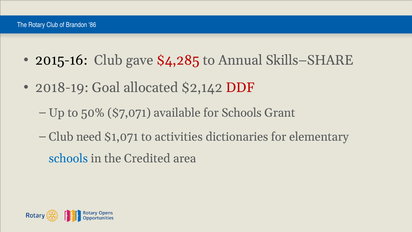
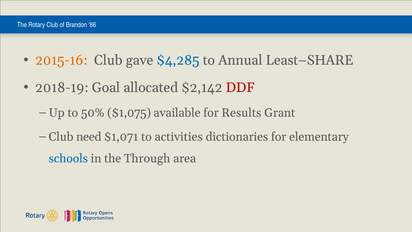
2015-16 colour: black -> orange
$4,285 colour: red -> blue
Skills–SHARE: Skills–SHARE -> Least–SHARE
$7,071: $7,071 -> $1,075
for Schools: Schools -> Results
Credited: Credited -> Through
